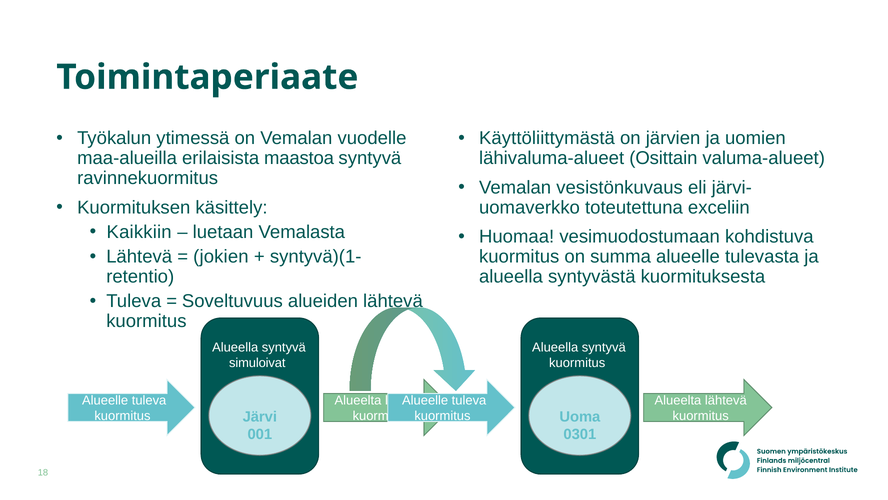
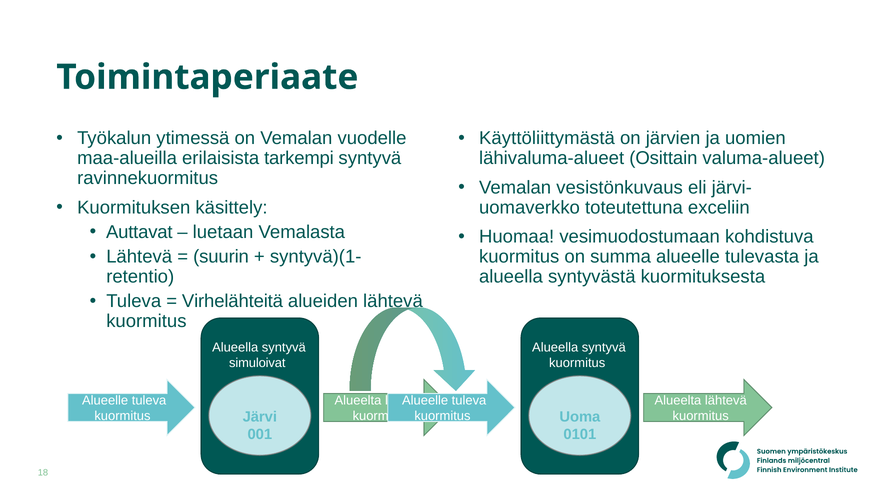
maastoa: maastoa -> tarkempi
Kaikkiin: Kaikkiin -> Auttavat
jokien: jokien -> suurin
Soveltuvuus: Soveltuvuus -> Virhelähteitä
0301: 0301 -> 0101
